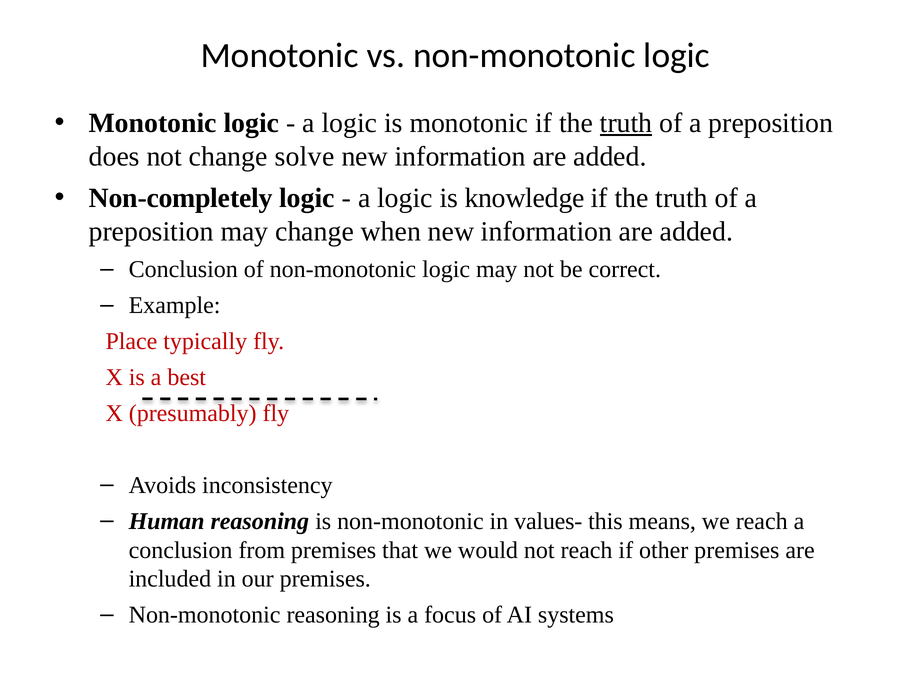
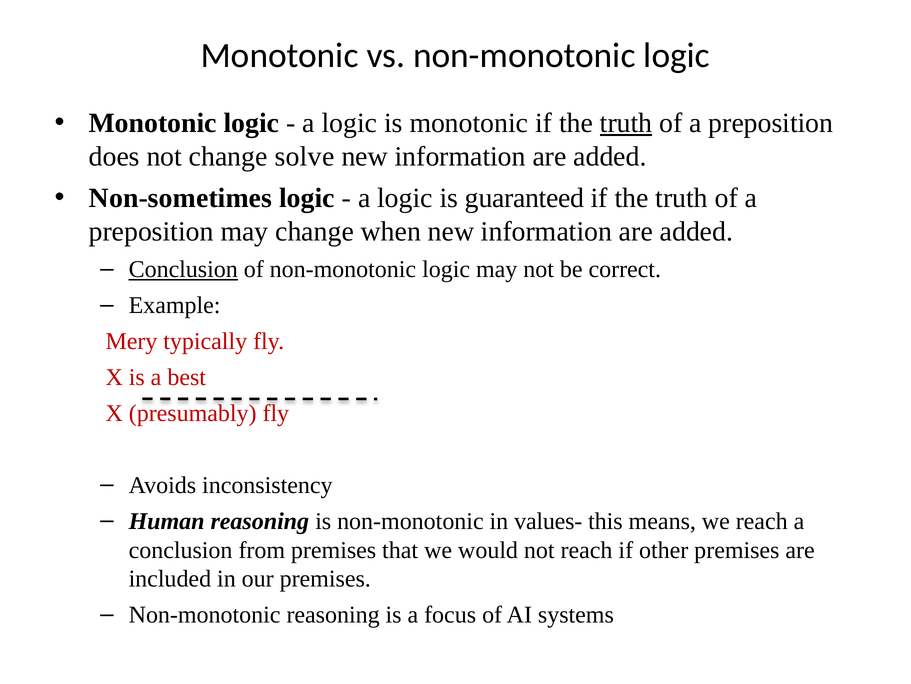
Non-completely: Non-completely -> Non-sometimes
knowledge: knowledge -> guaranteed
Conclusion at (183, 269) underline: none -> present
Place: Place -> Mery
